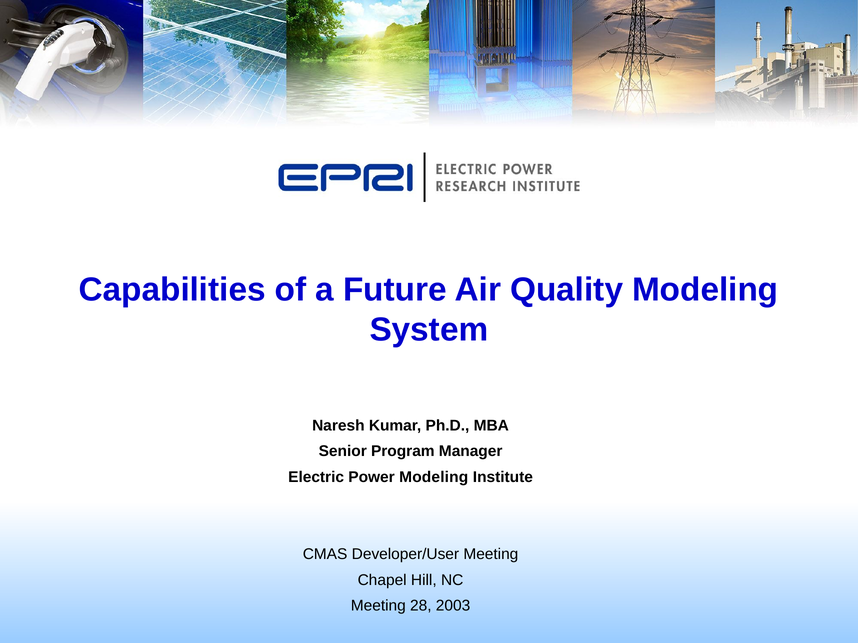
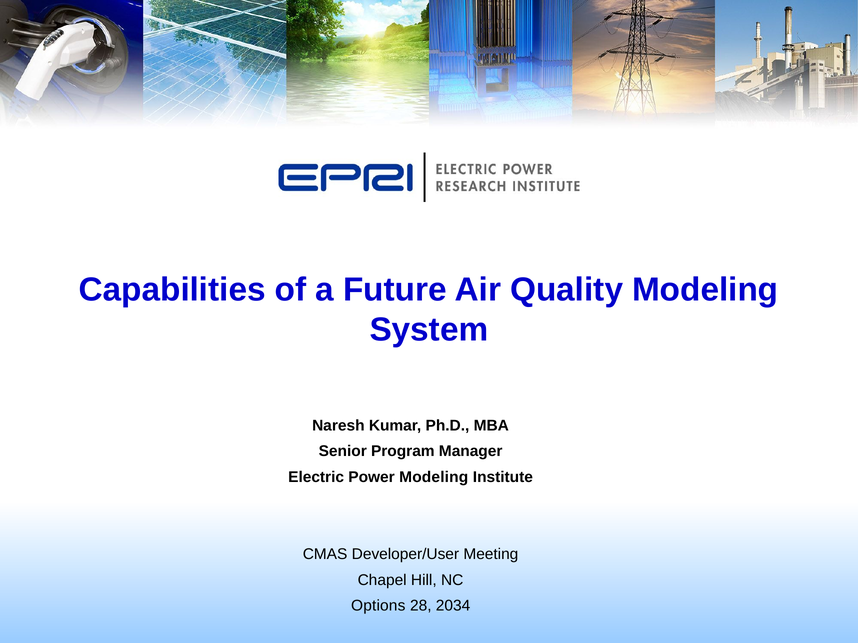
Meeting at (378, 606): Meeting -> Options
2003: 2003 -> 2034
